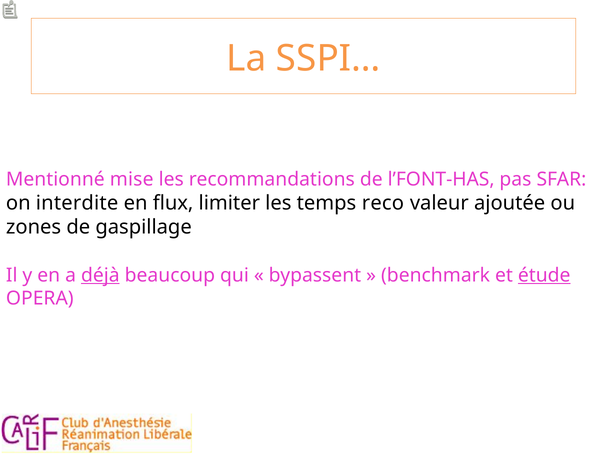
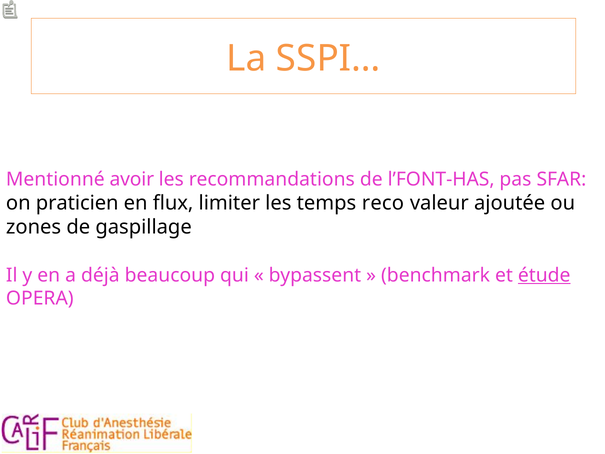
mise: mise -> avoir
interdite: interdite -> praticien
déjà underline: present -> none
